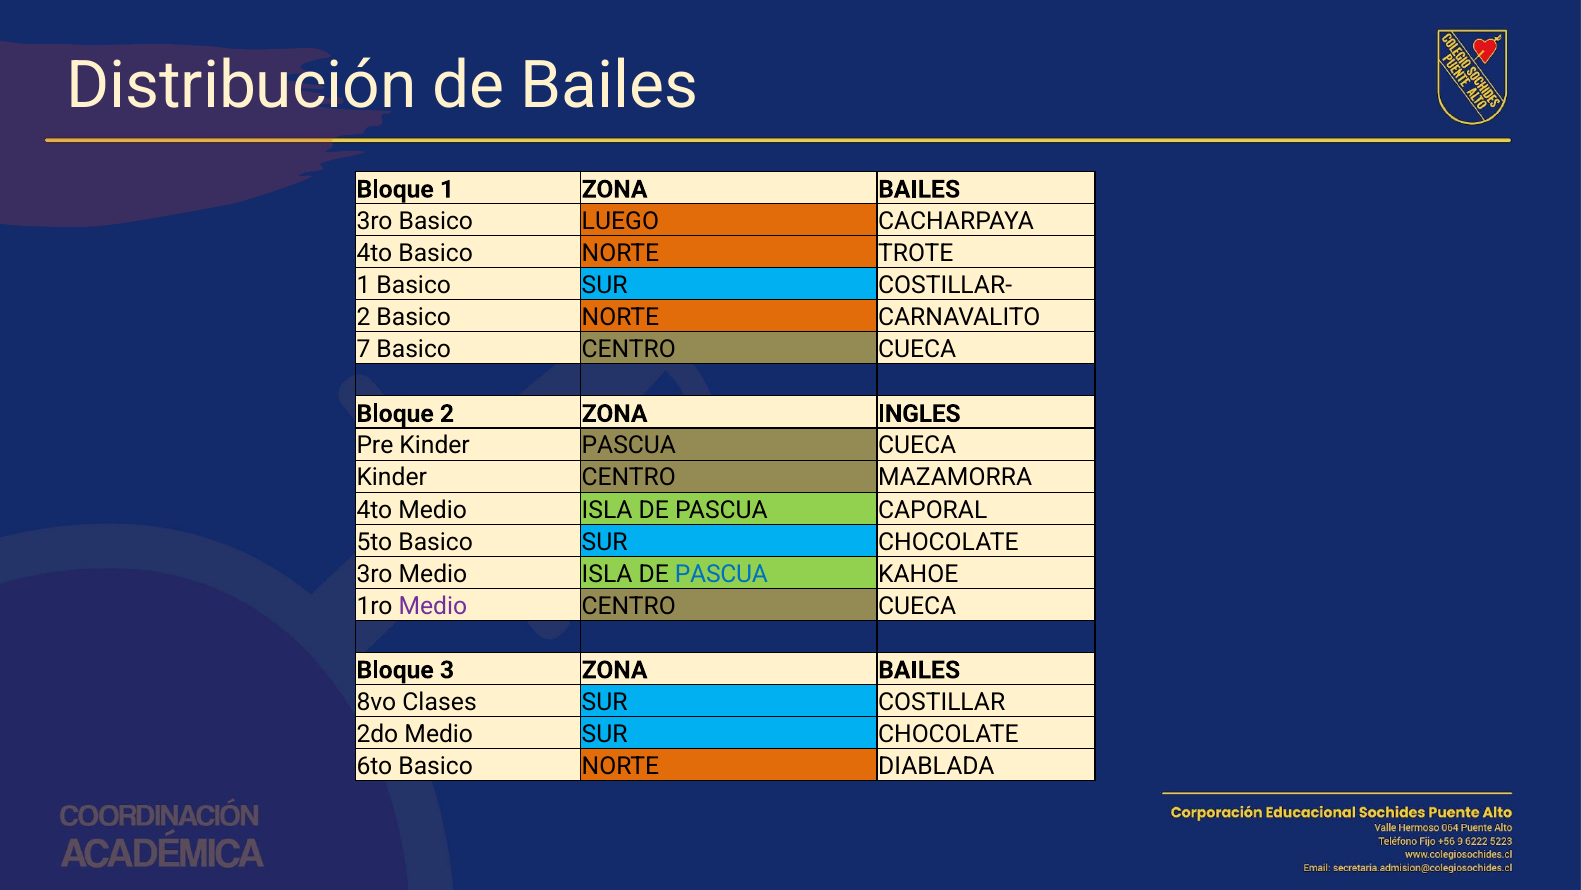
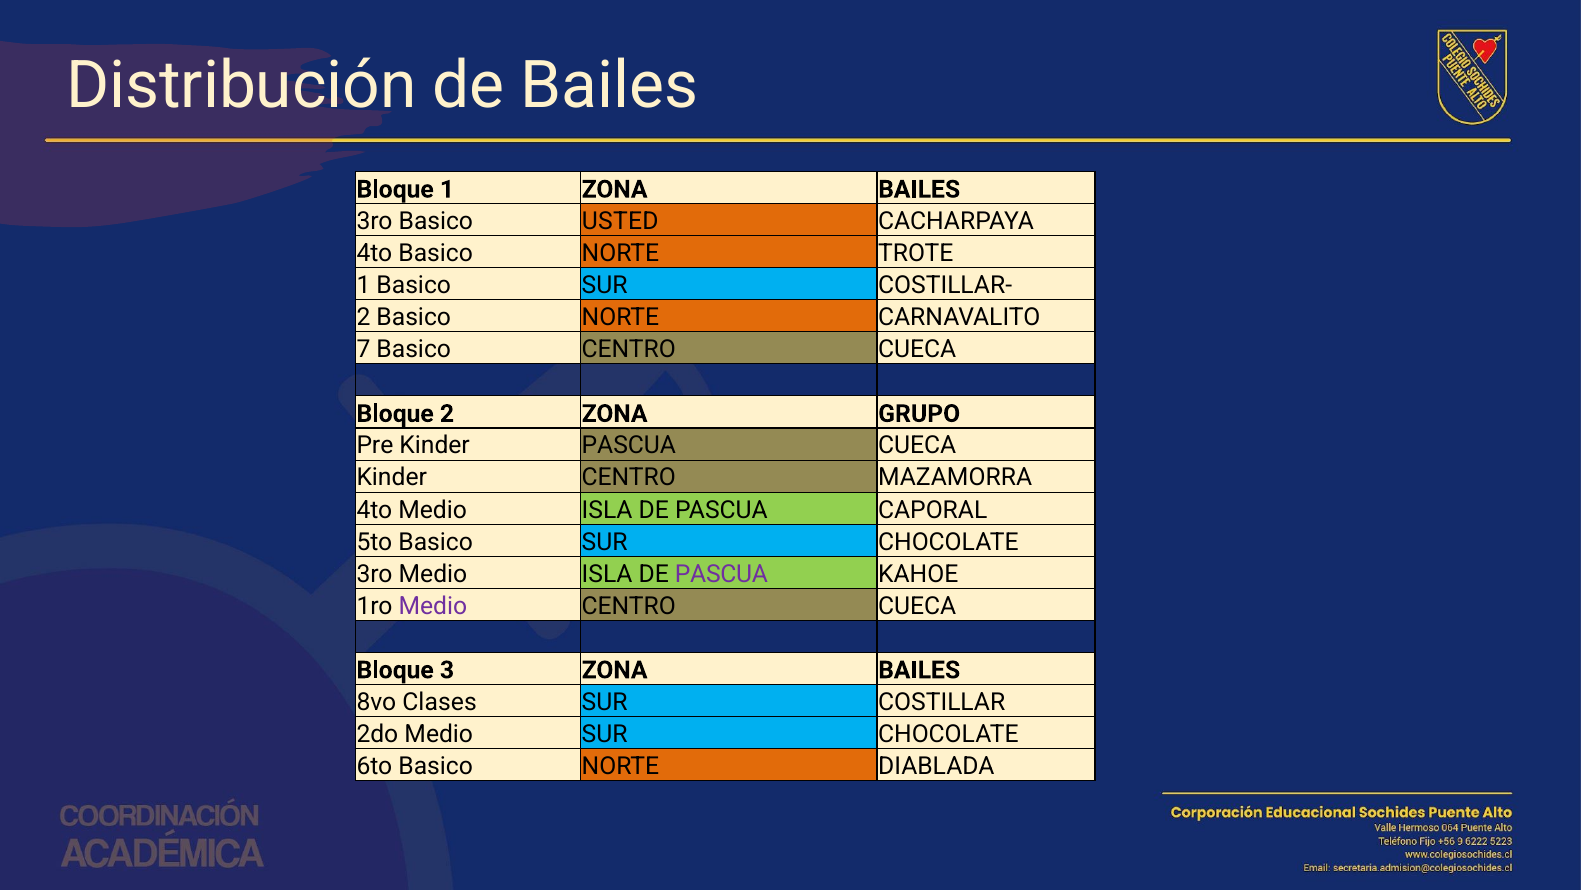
LUEGO: LUEGO -> USTED
INGLES: INGLES -> GRUPO
PASCUA at (721, 574) colour: blue -> purple
